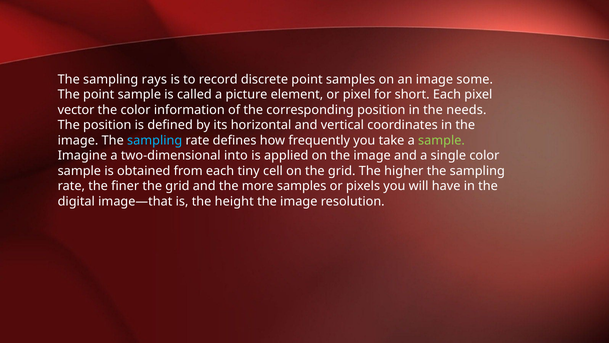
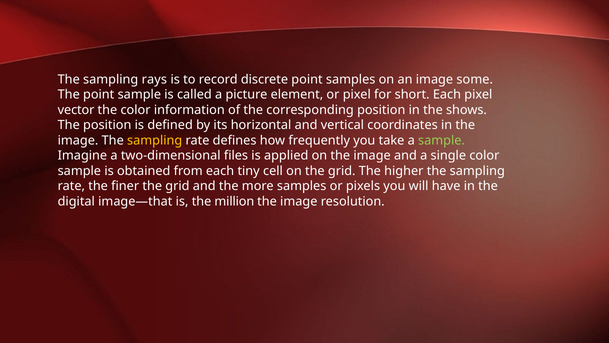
needs: needs -> shows
sampling at (155, 140) colour: light blue -> yellow
into: into -> files
height: height -> million
